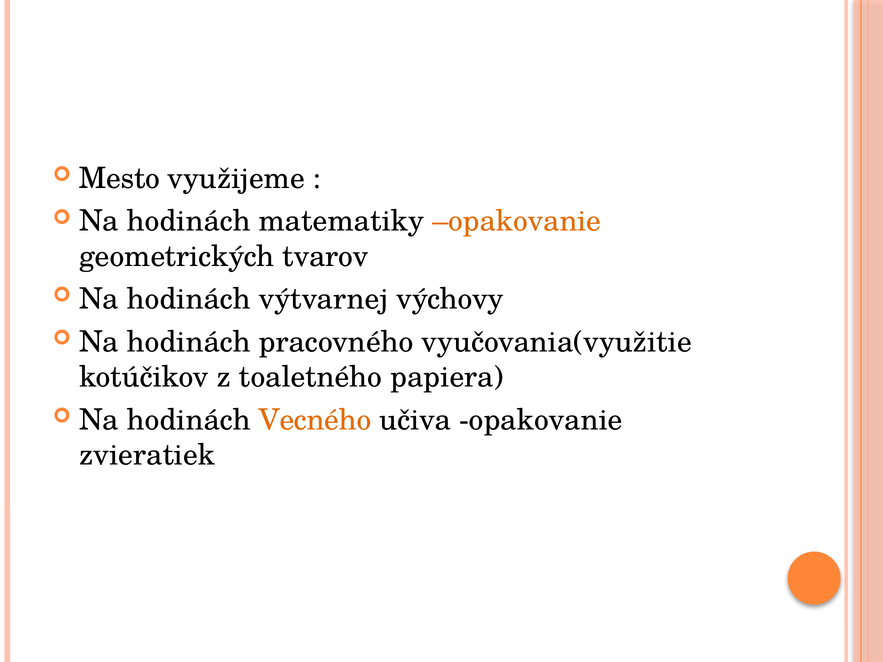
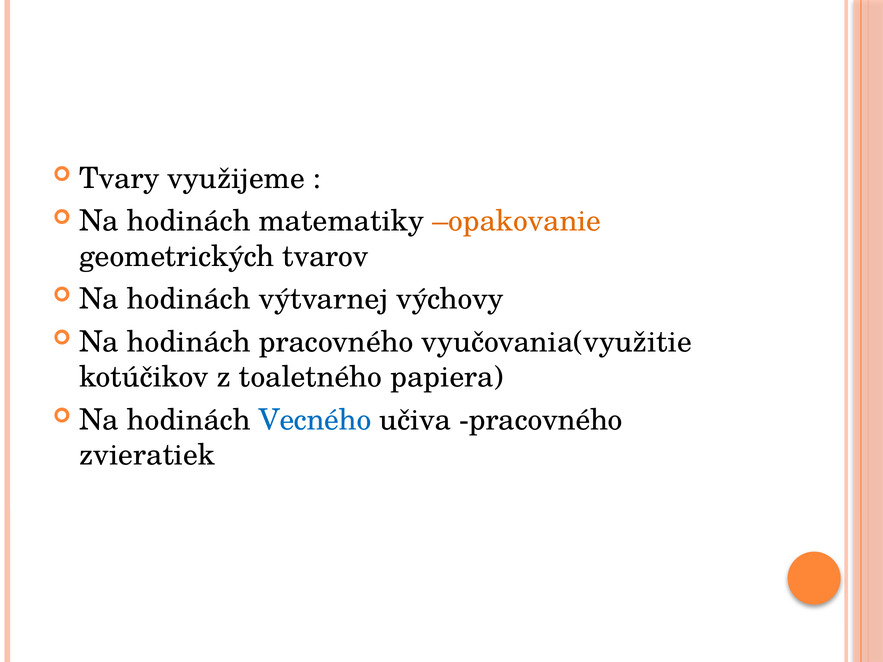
Mesto: Mesto -> Tvary
Vecného colour: orange -> blue
učiva opakovanie: opakovanie -> pracovného
